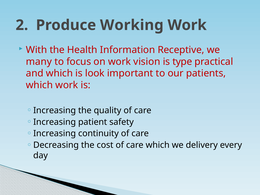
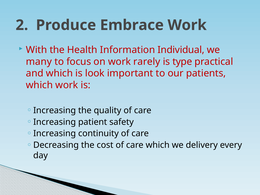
Working: Working -> Embrace
Receptive: Receptive -> Individual
vision: vision -> rarely
